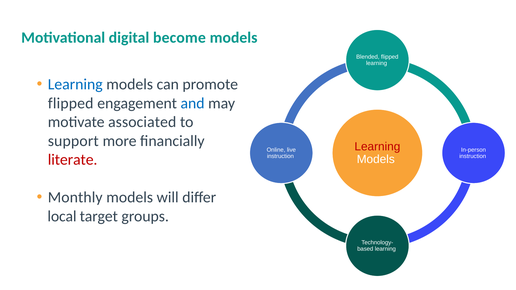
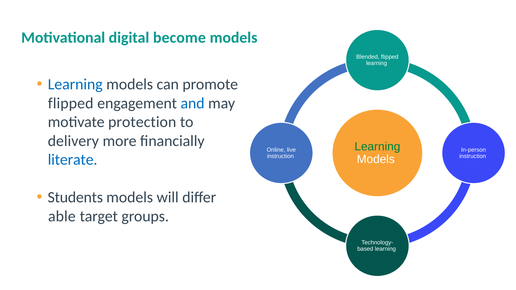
associated: associated -> protection
support: support -> delivery
Learning at (377, 147) colour: red -> green
literate colour: red -> blue
Monthly: Monthly -> Students
local: local -> able
